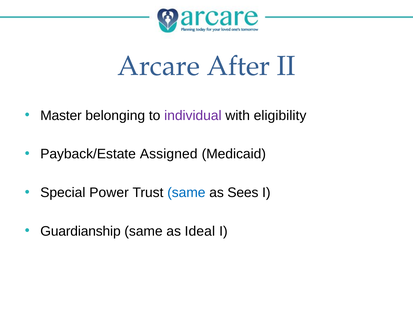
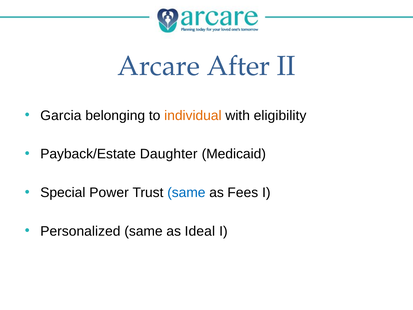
Master: Master -> Garcia
individual colour: purple -> orange
Assigned: Assigned -> Daughter
Sees: Sees -> Fees
Guardianship: Guardianship -> Personalized
